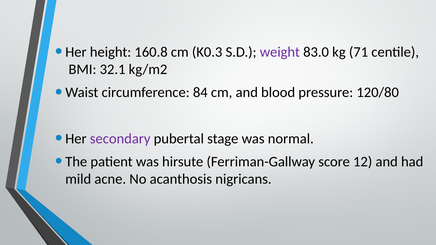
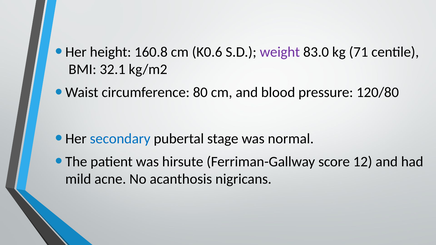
K0.3: K0.3 -> K0.6
84: 84 -> 80
secondary colour: purple -> blue
